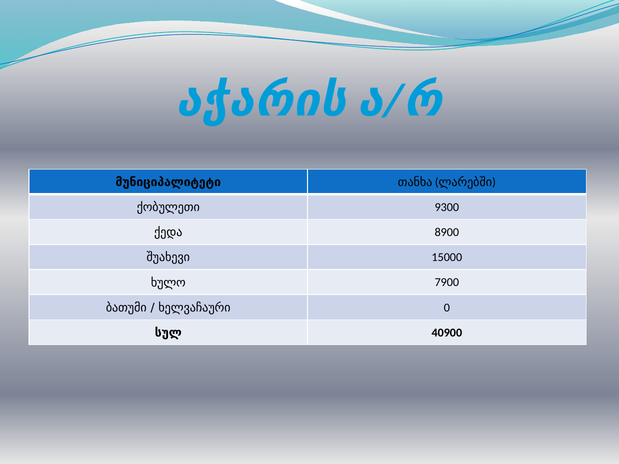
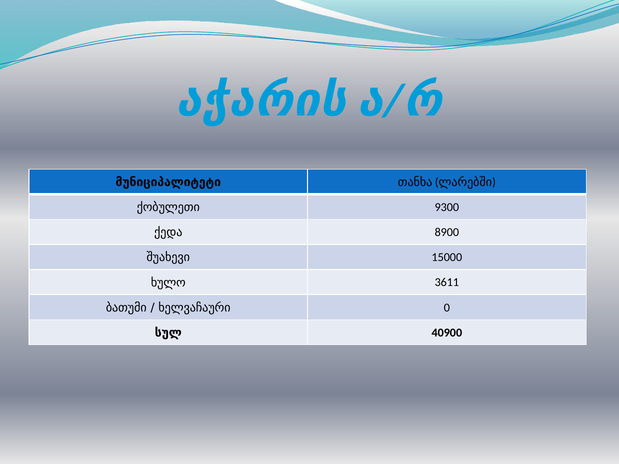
7900: 7900 -> 3611
